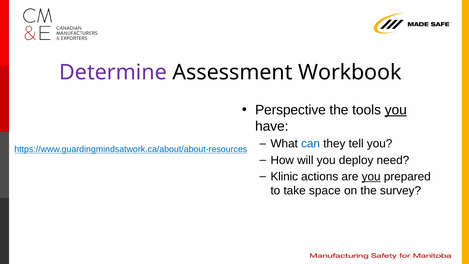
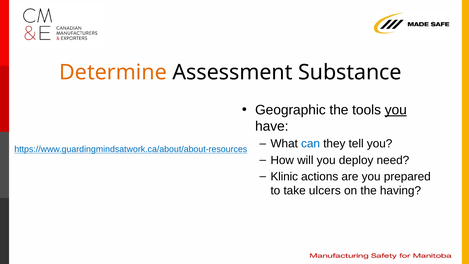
Determine colour: purple -> orange
Workbook: Workbook -> Substance
Perspective: Perspective -> Geographic
you at (371, 177) underline: present -> none
space: space -> ulcers
survey: survey -> having
